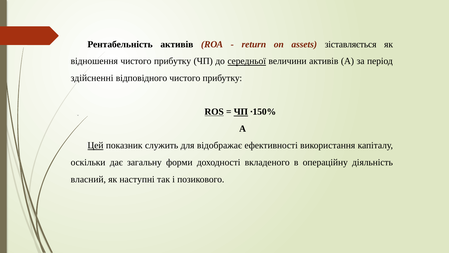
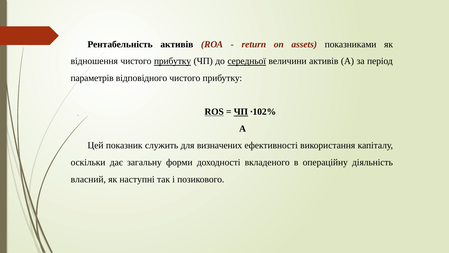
зіставляється: зіставляється -> показниками
прибутку at (173, 61) underline: none -> present
здійсненні: здійсненні -> параметрів
∙150%: ∙150% -> ∙102%
Цей underline: present -> none
відображає: відображає -> визначених
